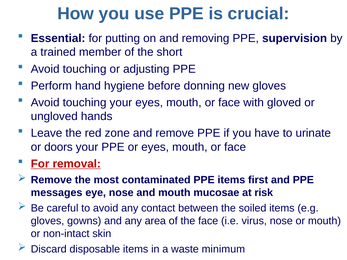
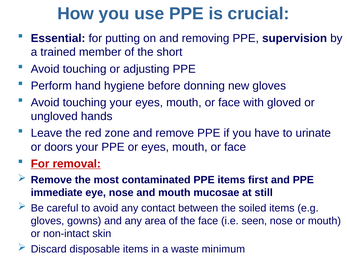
messages: messages -> immediate
risk: risk -> still
virus: virus -> seen
